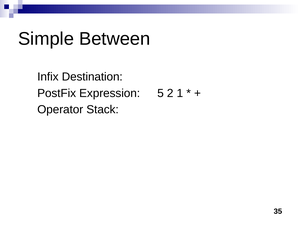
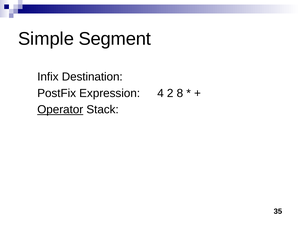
Between: Between -> Segment
5: 5 -> 4
1: 1 -> 8
Operator underline: none -> present
